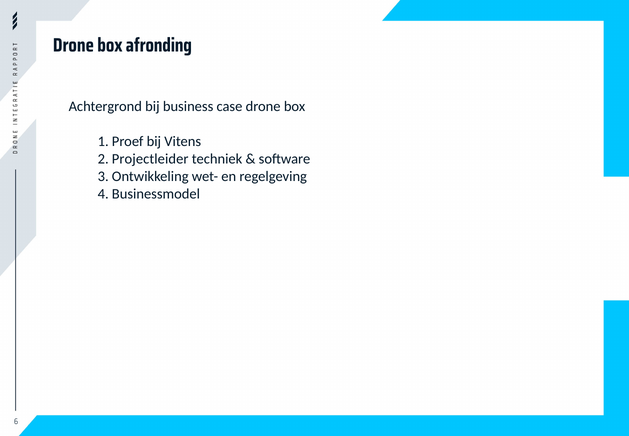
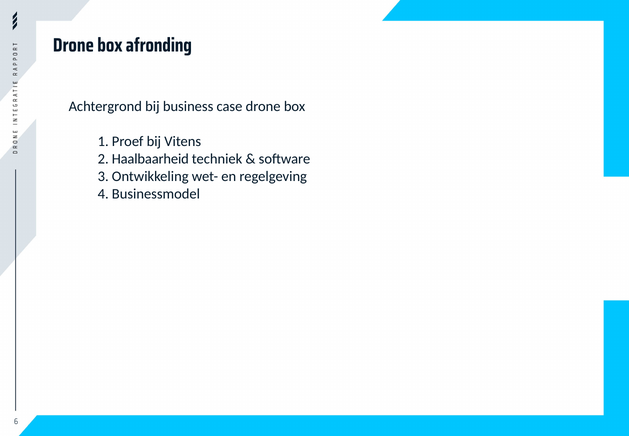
Projectleider: Projectleider -> Haalbaarheid
